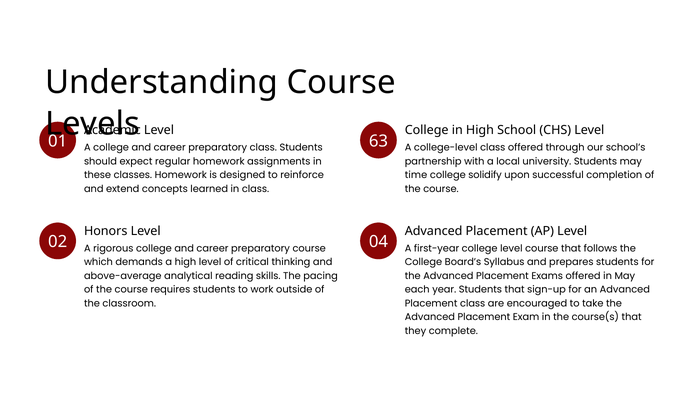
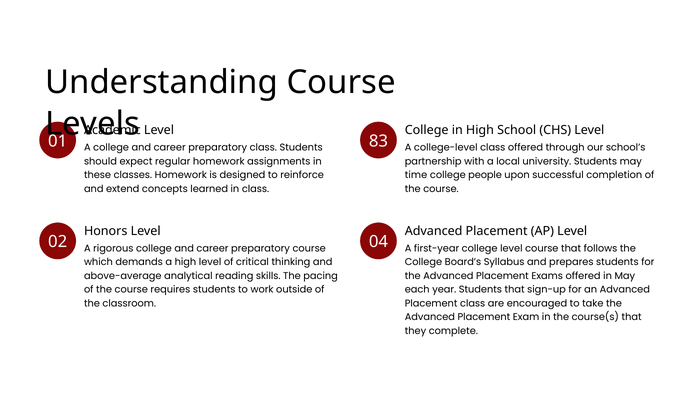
63: 63 -> 83
solidify: solidify -> people
